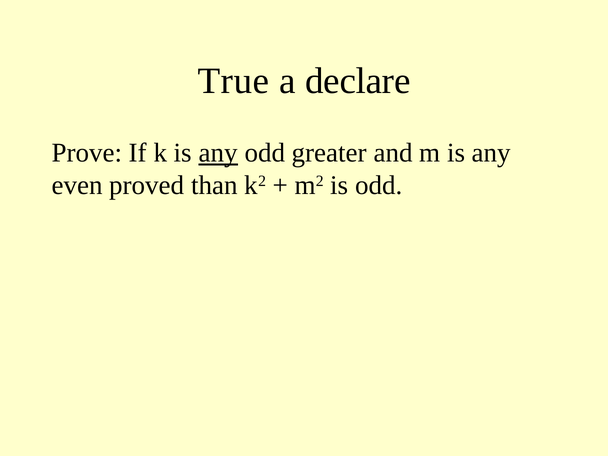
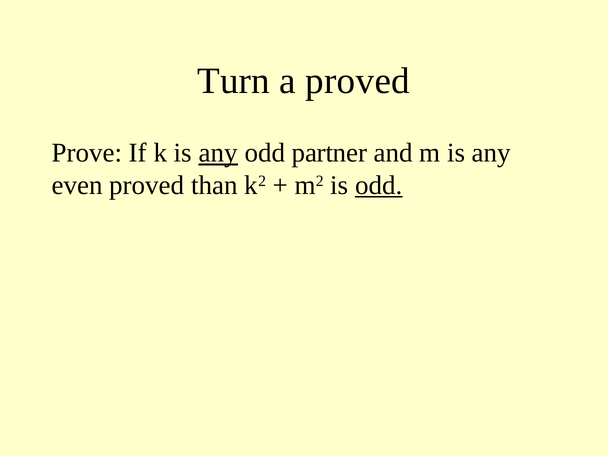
True: True -> Turn
a declare: declare -> proved
greater: greater -> partner
odd at (379, 185) underline: none -> present
